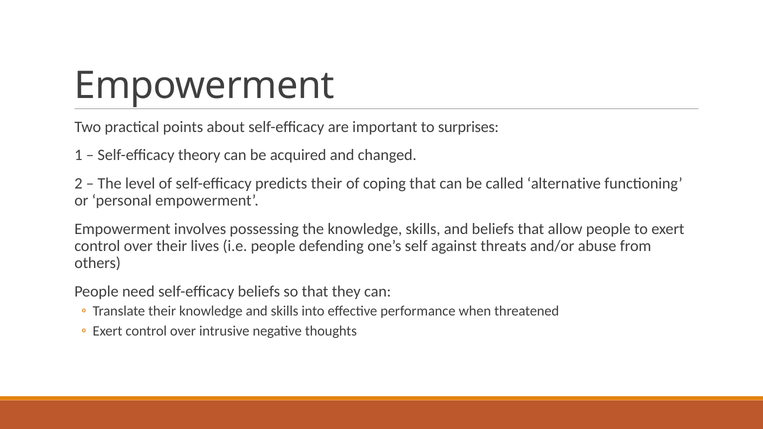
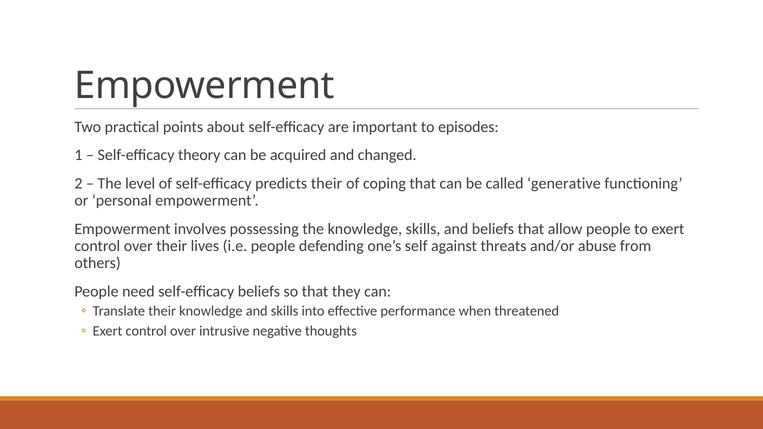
surprises: surprises -> episodes
alternative: alternative -> generative
